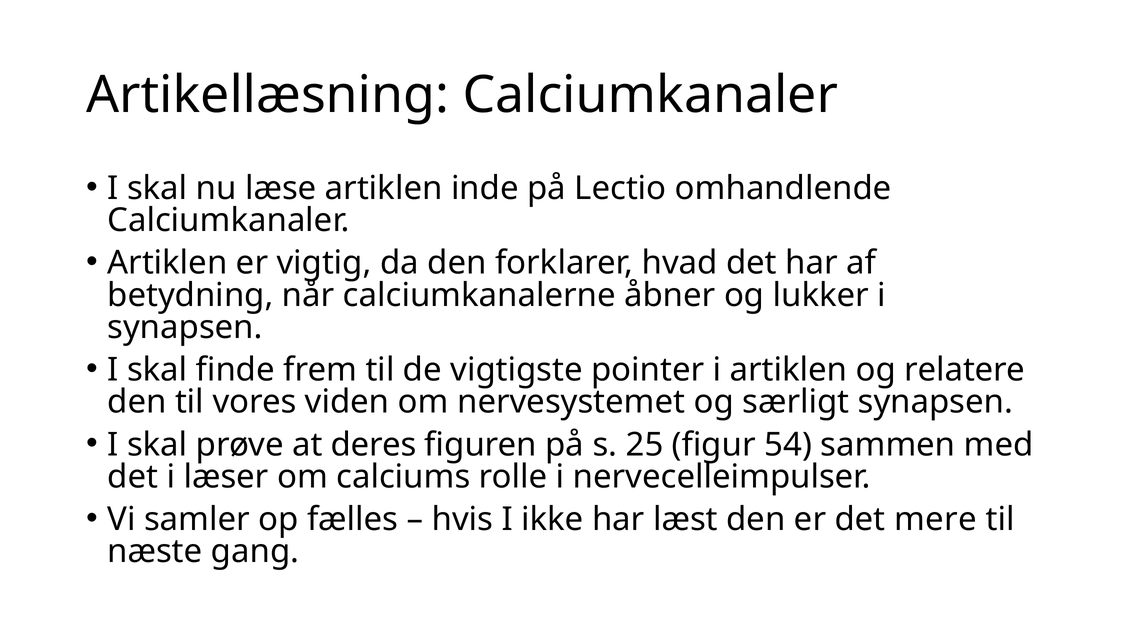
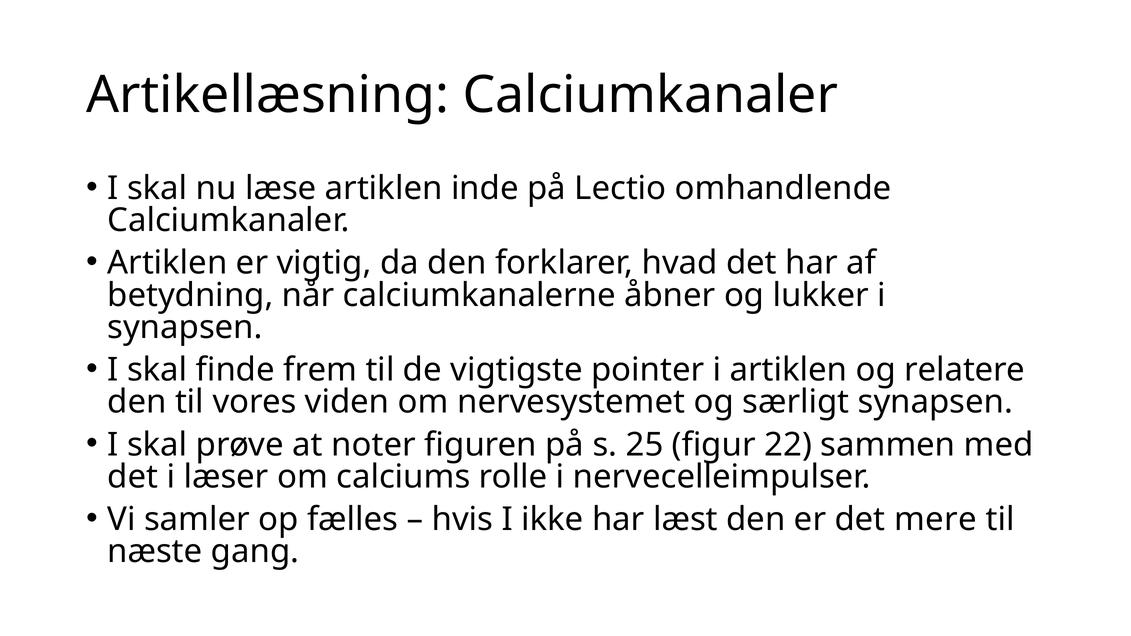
deres: deres -> noter
54: 54 -> 22
